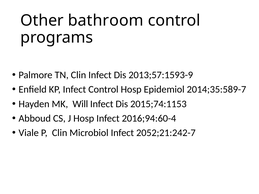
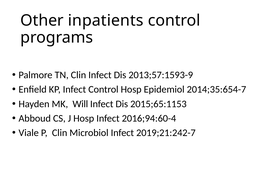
bathroom: bathroom -> inpatients
2014;35:589-7: 2014;35:589-7 -> 2014;35:654-7
2015;74:1153: 2015;74:1153 -> 2015;65:1153
2052;21:242-7: 2052;21:242-7 -> 2019;21:242-7
